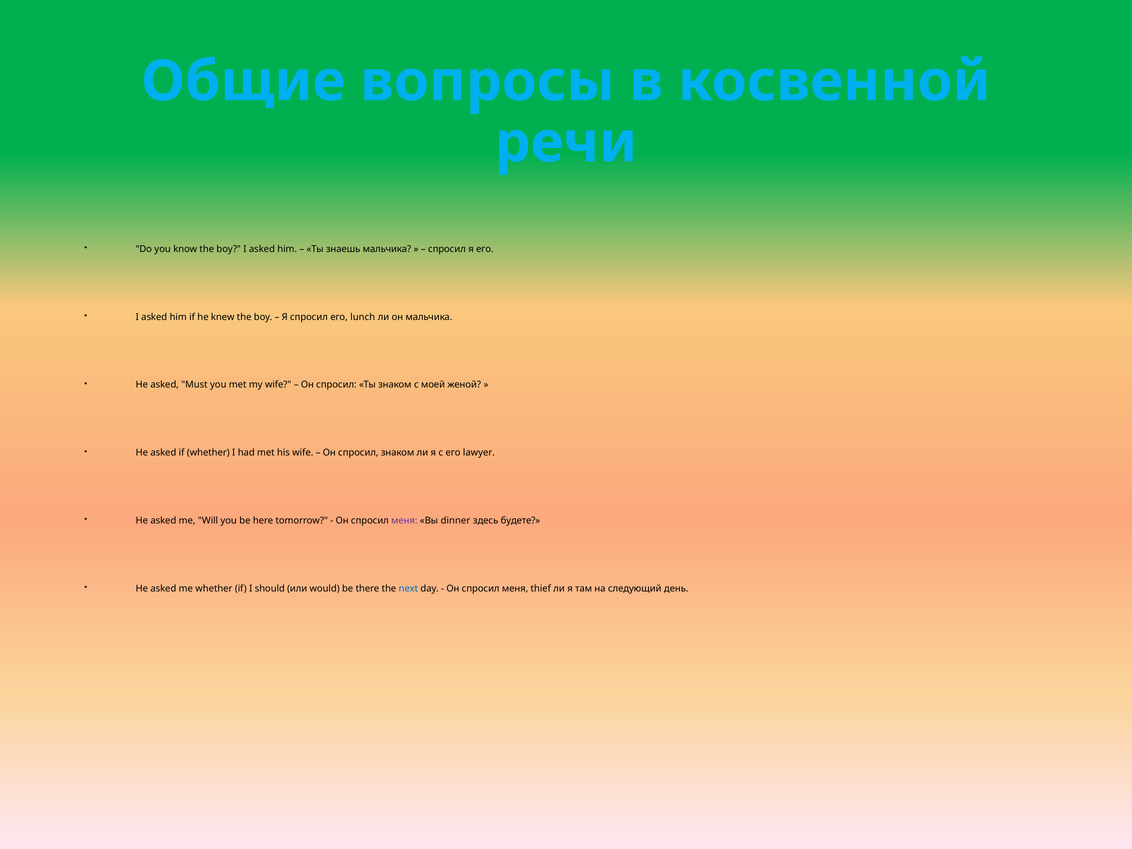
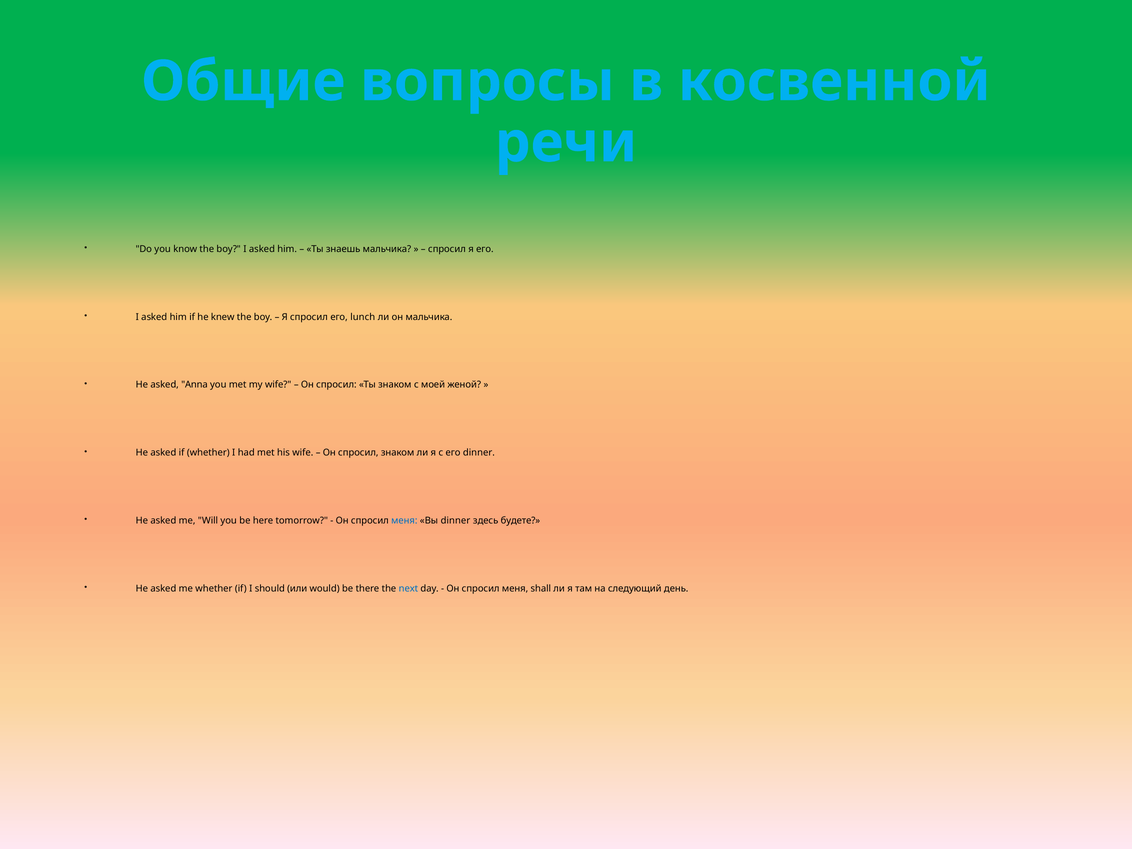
Must: Must -> Anna
его lawyer: lawyer -> dinner
меня at (404, 521) colour: purple -> blue
thief: thief -> shall
